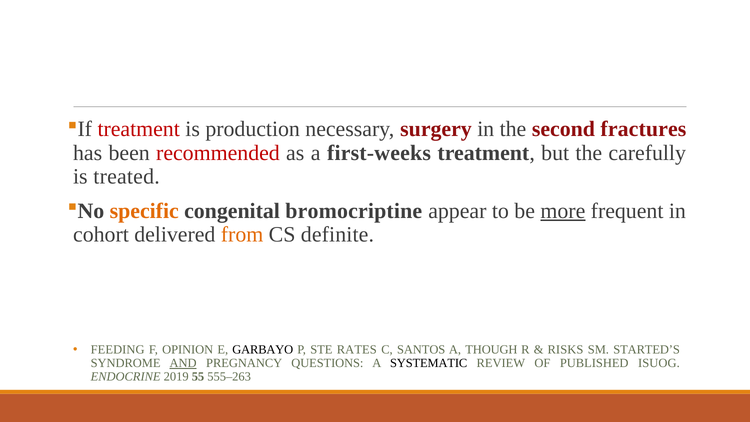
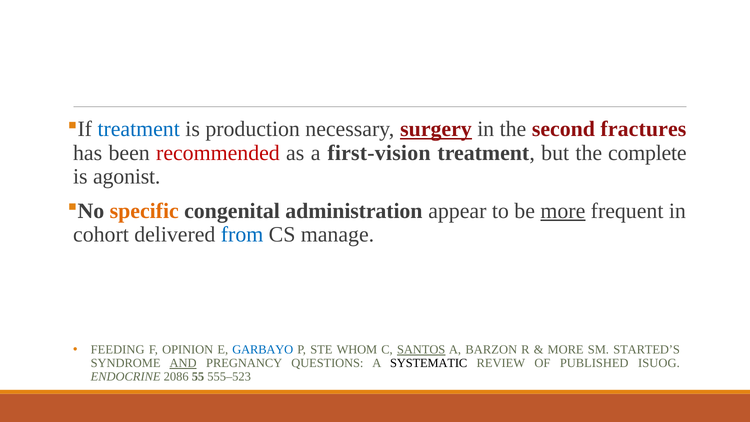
treatment at (139, 129) colour: red -> blue
surgery underline: none -> present
first-weeks: first-weeks -> first-vision
carefully: carefully -> complete
treated: treated -> agonist
bromocriptine: bromocriptine -> administration
from colour: orange -> blue
definite: definite -> manage
GARBAYO colour: black -> blue
RATES: RATES -> WHOM
SANTOS underline: none -> present
THOUGH: THOUGH -> BARZON
RISKS at (565, 349): RISKS -> MORE
2019: 2019 -> 2086
555–263: 555–263 -> 555–523
